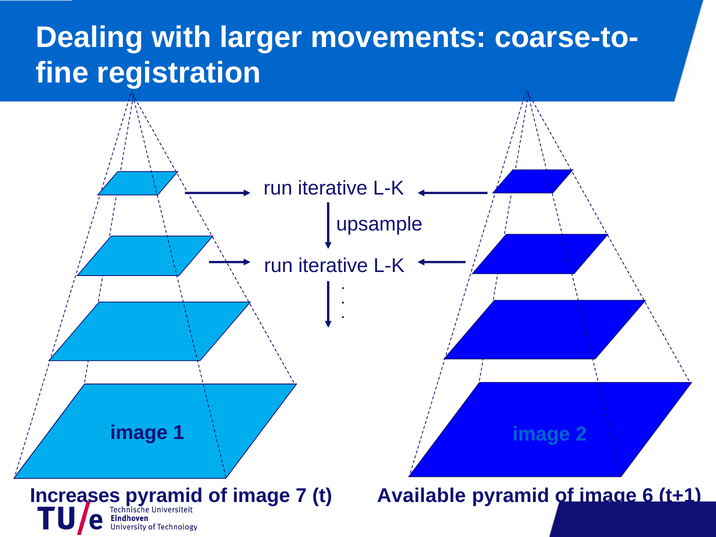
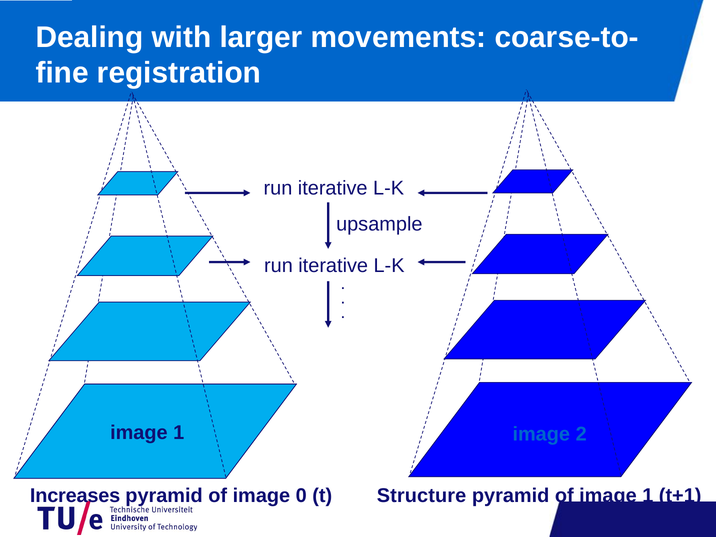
7: 7 -> 0
Available: Available -> Structure
of image 6: 6 -> 1
